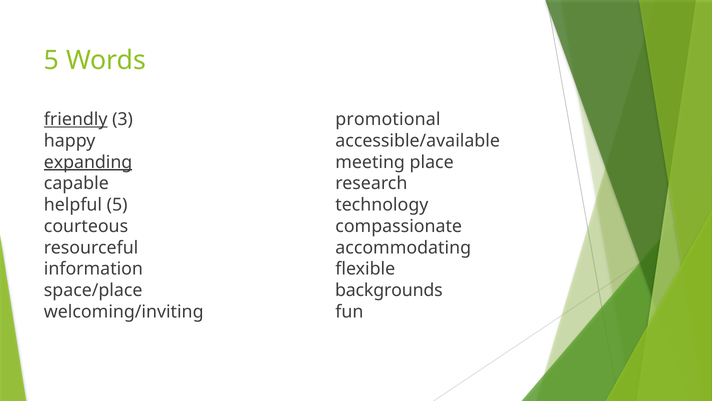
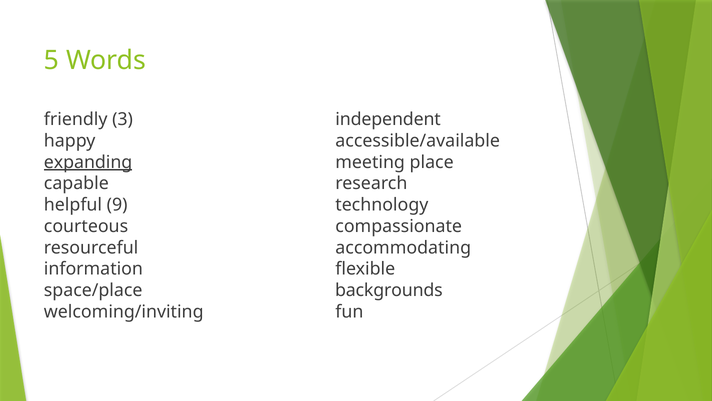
friendly underline: present -> none
promotional: promotional -> independent
helpful 5: 5 -> 9
